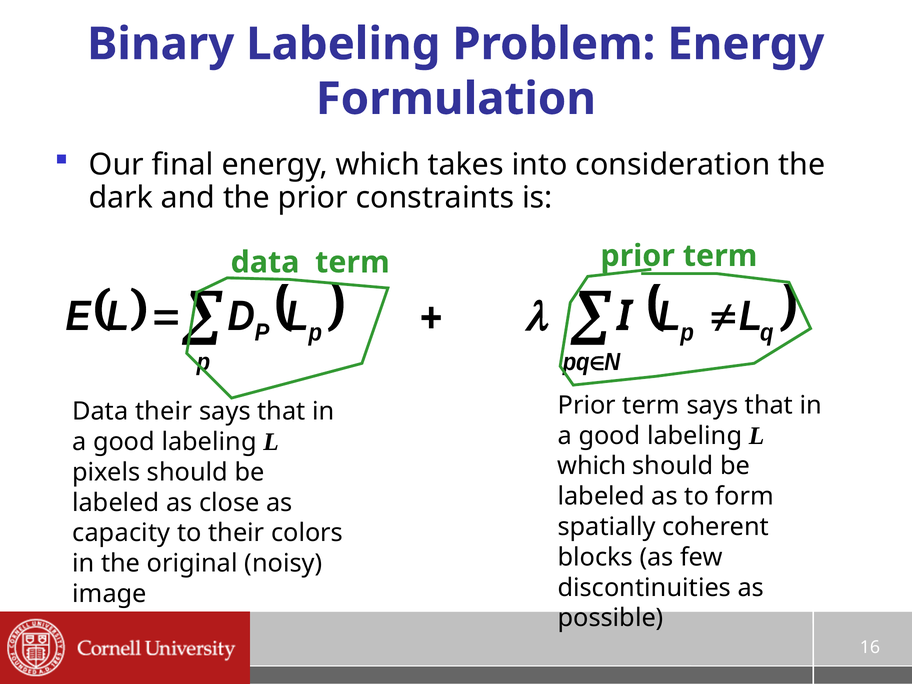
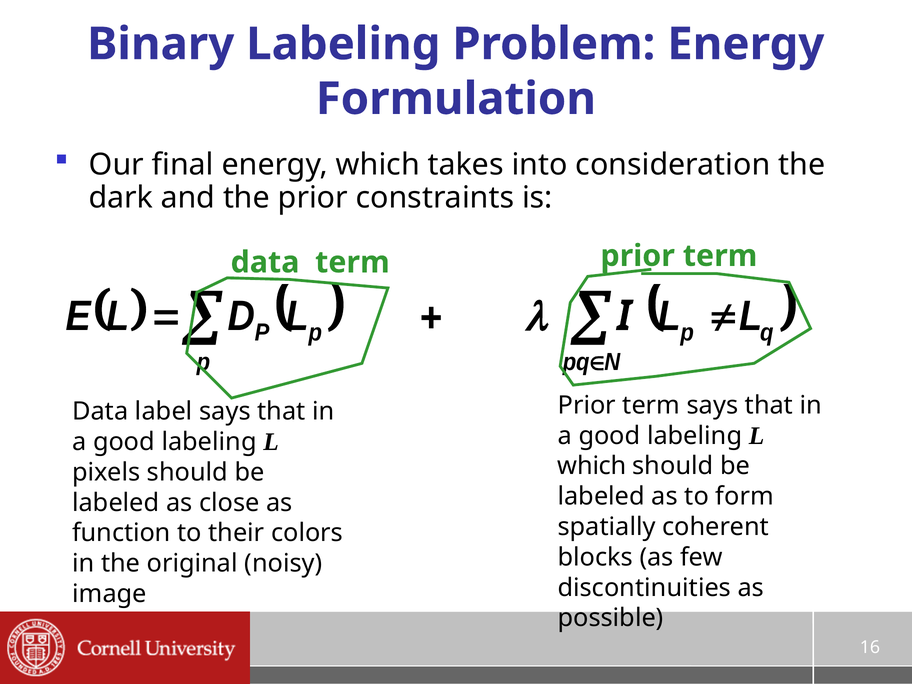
Data their: their -> label
capacity: capacity -> function
